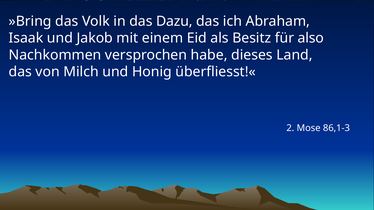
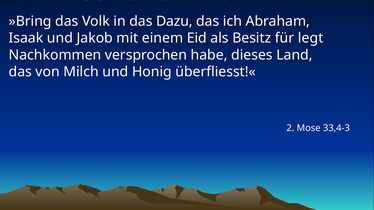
also: also -> legt
86,1-3: 86,1-3 -> 33,4-3
